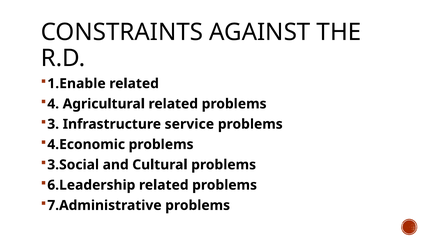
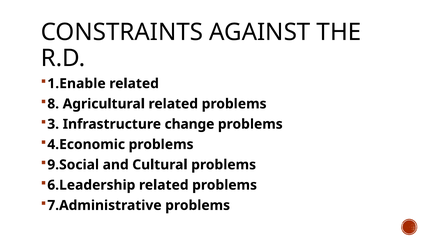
4: 4 -> 8
service: service -> change
3.Social: 3.Social -> 9.Social
